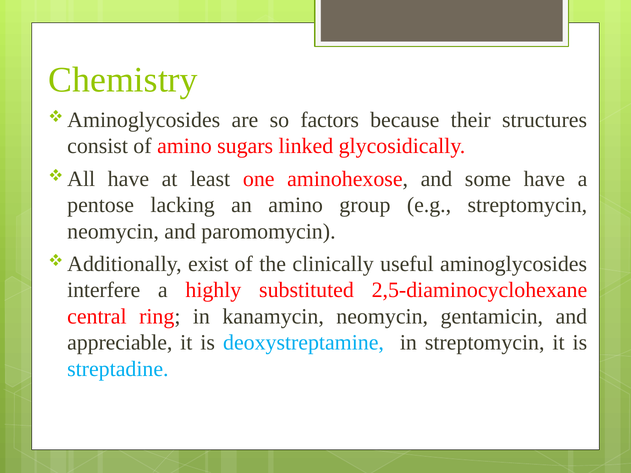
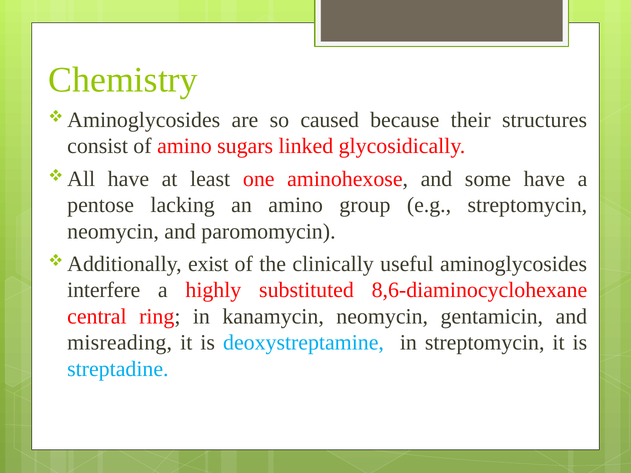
factors: factors -> caused
2,5-diaminocyclohexane: 2,5-diaminocyclohexane -> 8,6-diaminocyclohexane
appreciable: appreciable -> misreading
